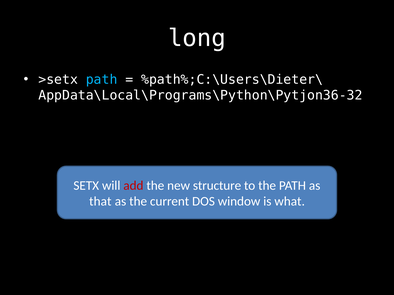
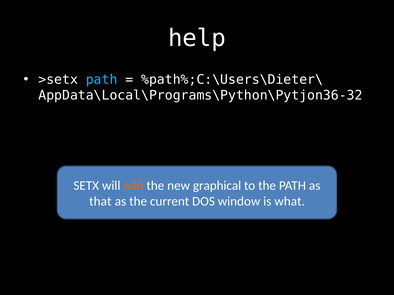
long: long -> help
add colour: red -> orange
structure: structure -> graphical
